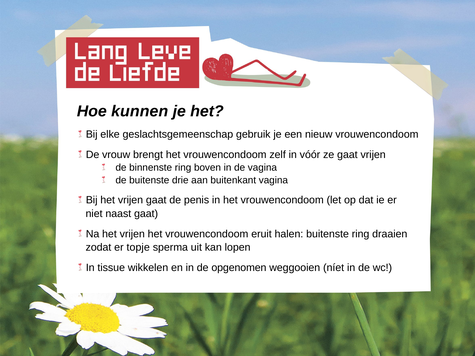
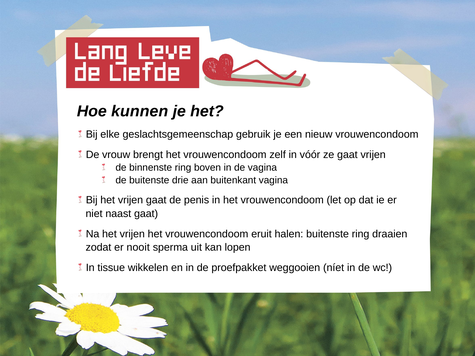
topje: topje -> nooit
opgenomen: opgenomen -> proefpakket
